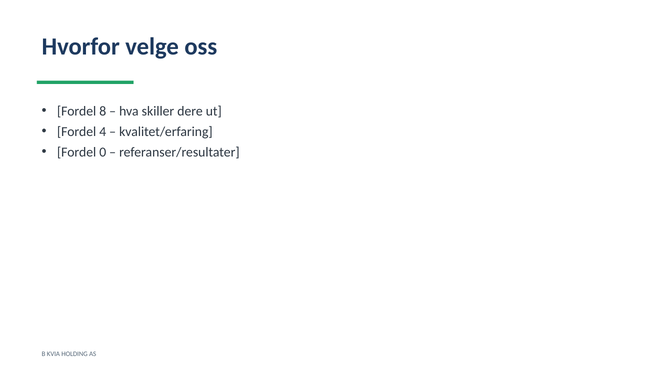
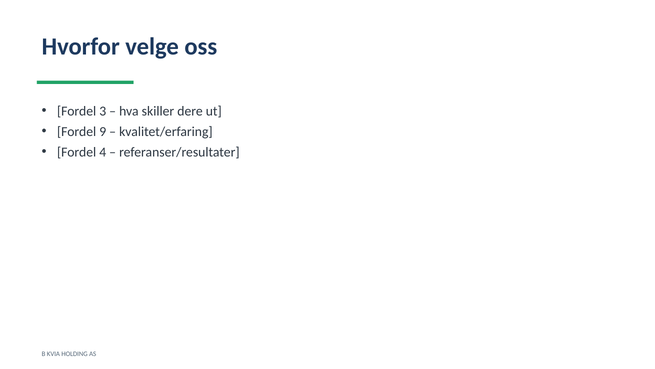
8: 8 -> 3
4: 4 -> 9
0: 0 -> 4
